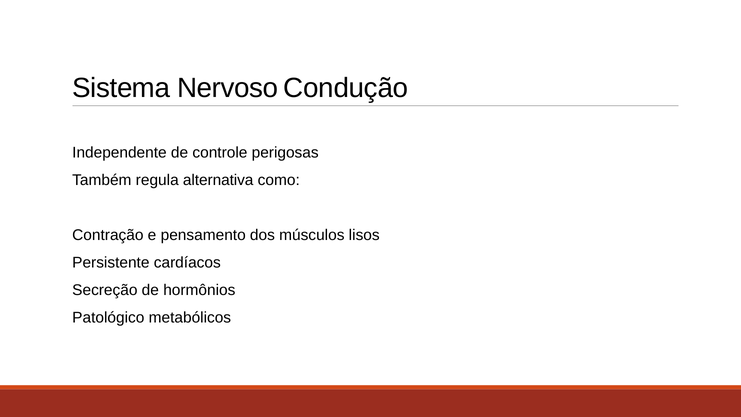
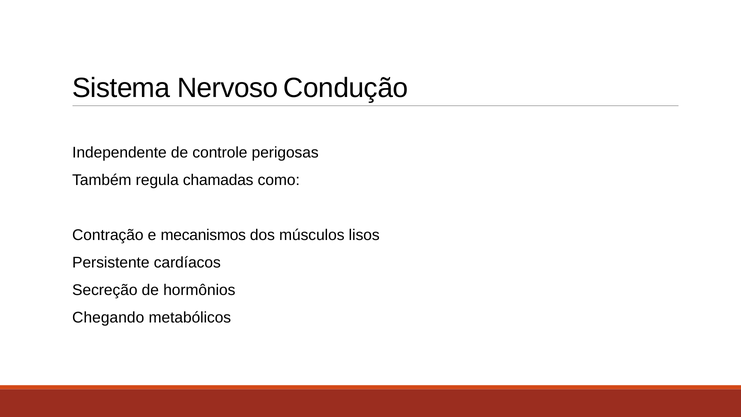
alternativa: alternativa -> chamadas
pensamento: pensamento -> mecanismos
Patológico: Patológico -> Chegando
